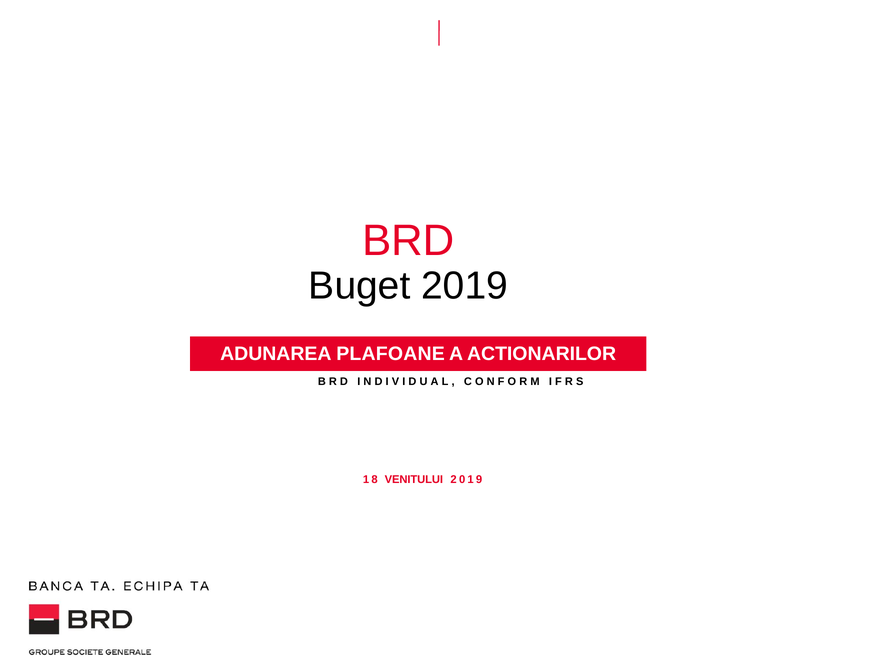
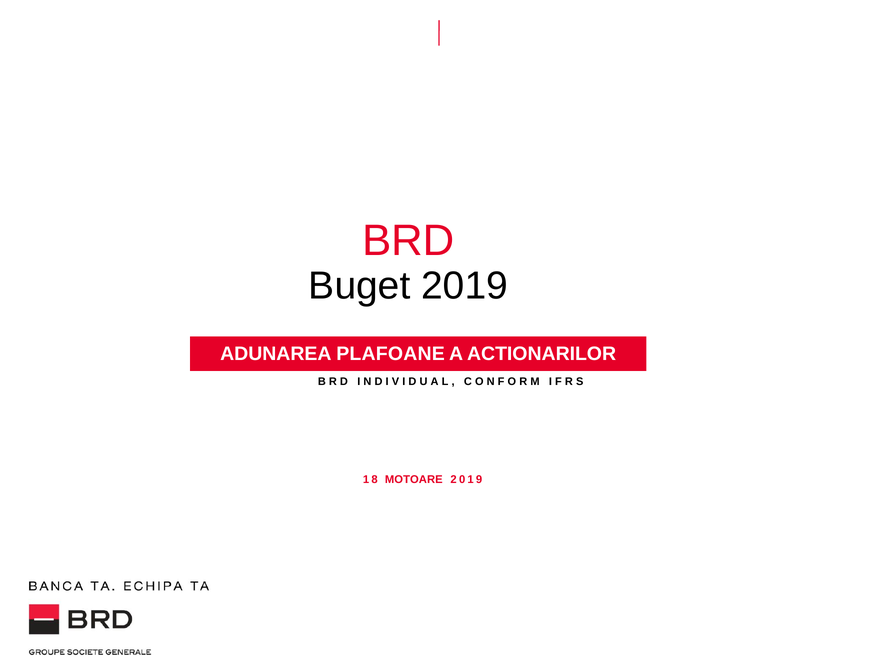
VENITULUI: VENITULUI -> MOTOARE
